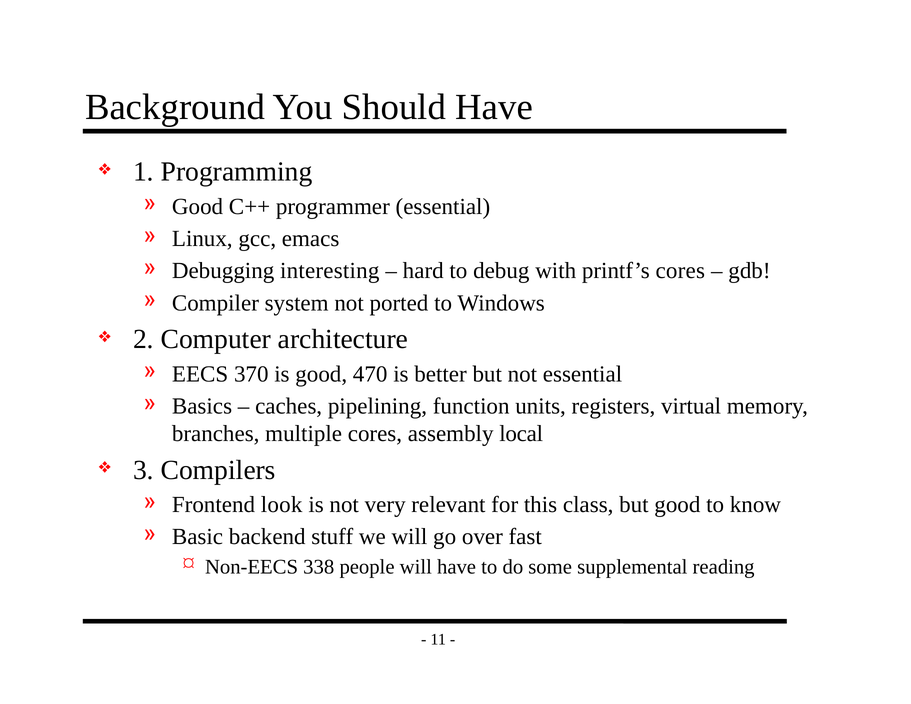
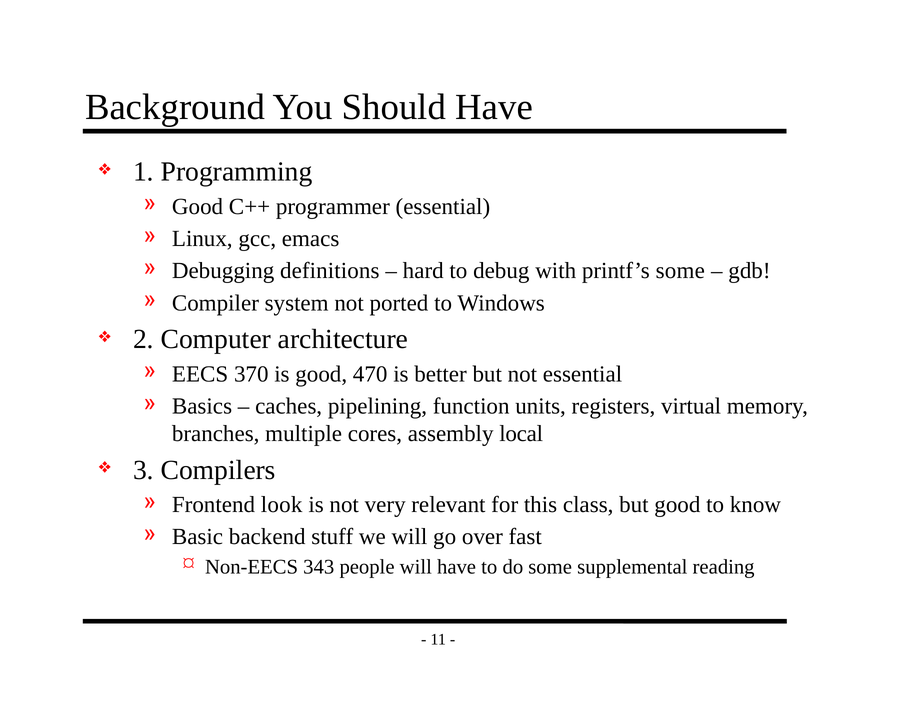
interesting: interesting -> definitions
printf’s cores: cores -> some
338: 338 -> 343
